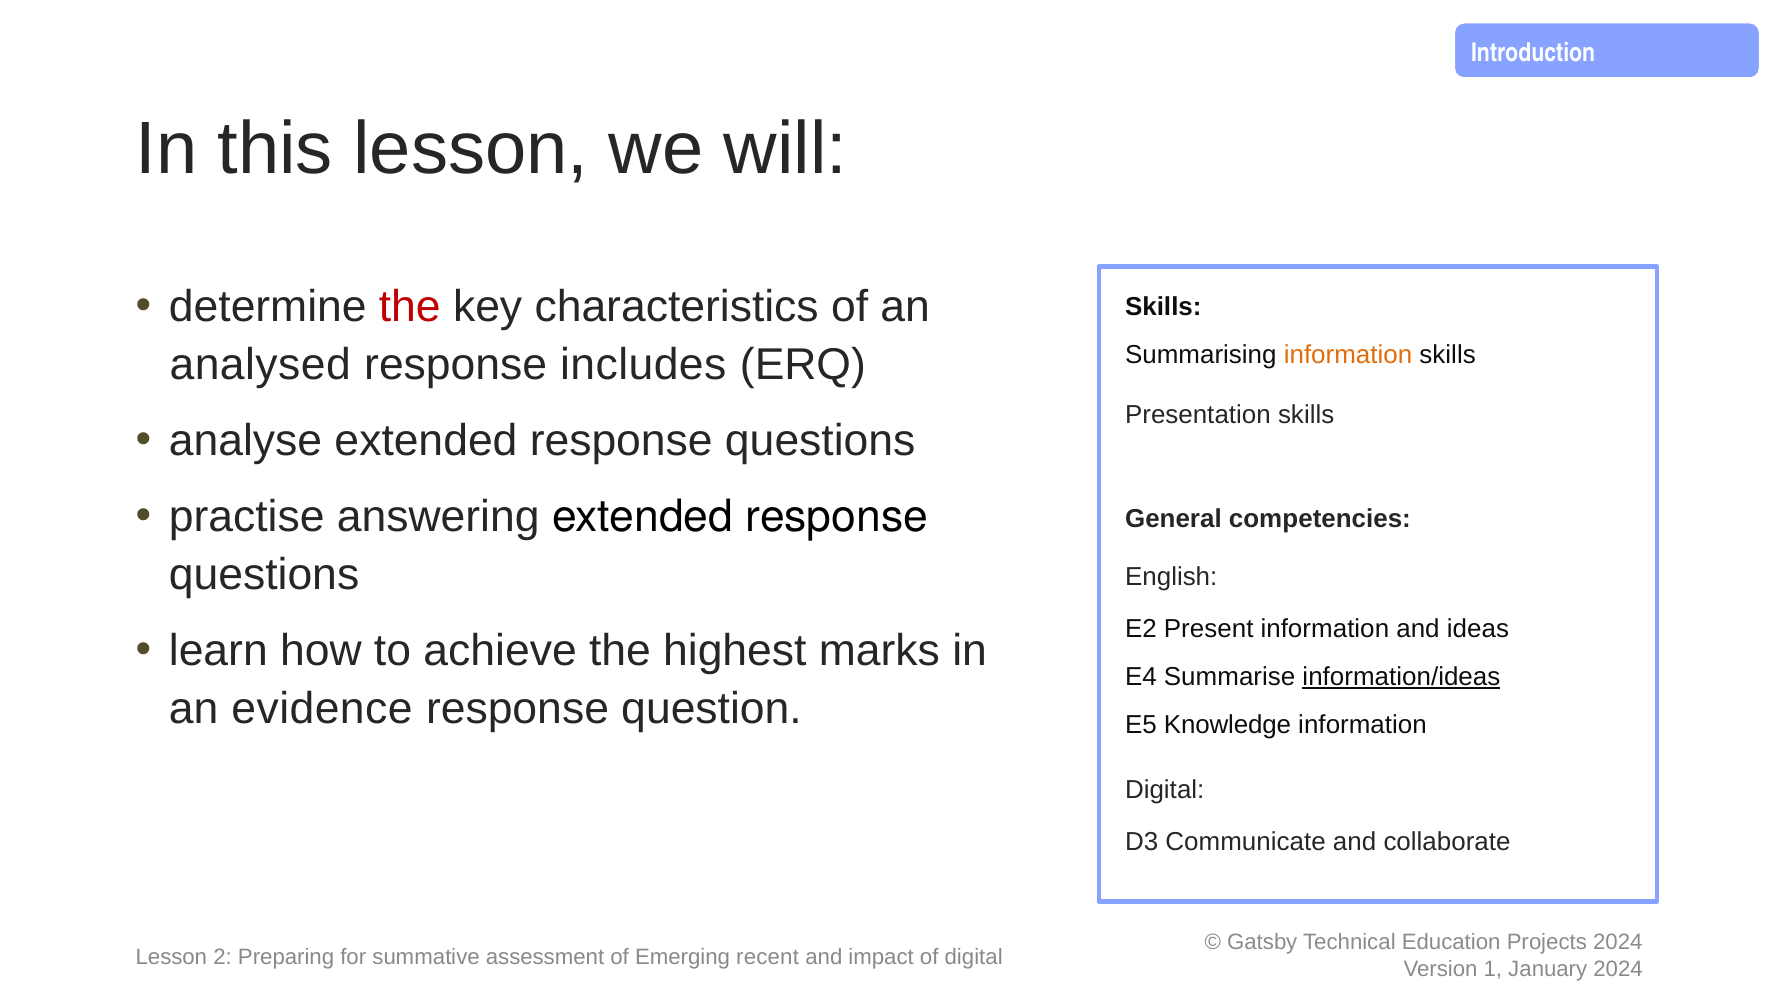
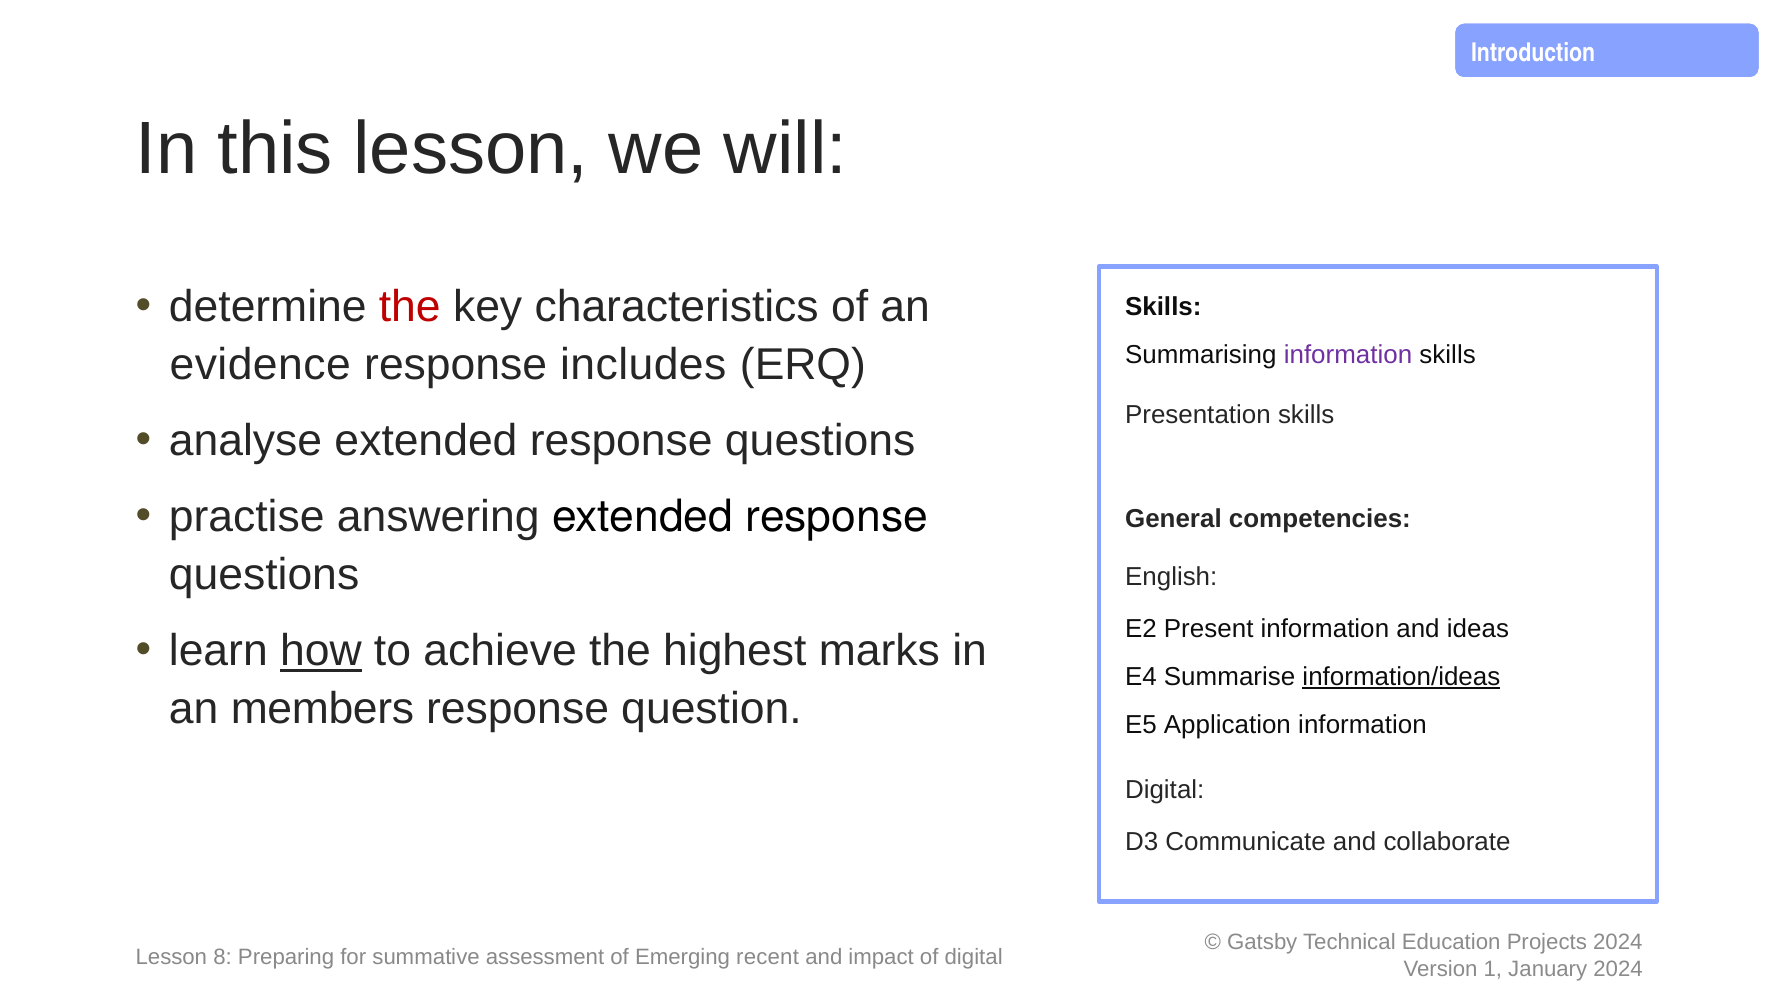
information at (1348, 355) colour: orange -> purple
analysed: analysed -> evidence
how underline: none -> present
evidence: evidence -> members
Knowledge: Knowledge -> Application
2: 2 -> 8
